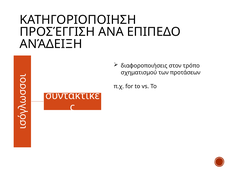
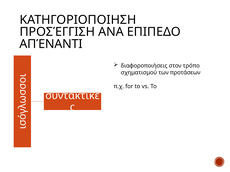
ΑΝΆΔΕΙΞΗ: ΑΝΆΔΕΙΞΗ -> ΑΠΈΝΑΝΤΙ
